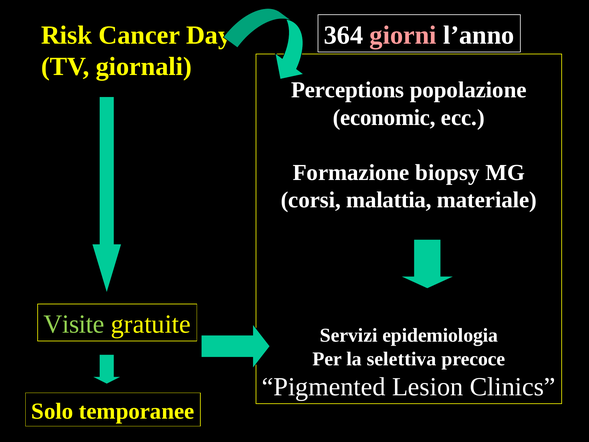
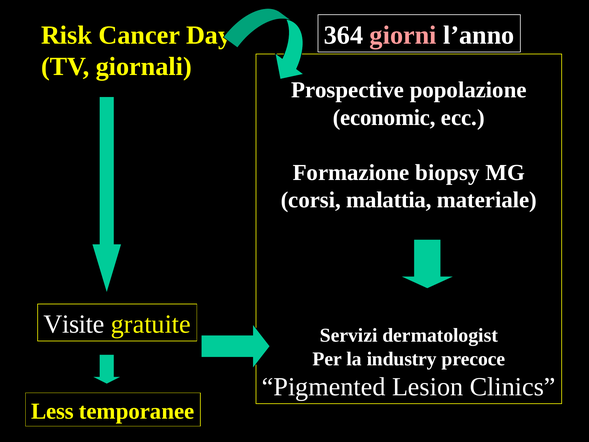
Perceptions: Perceptions -> Prospective
Visite colour: light green -> white
epidemiologia: epidemiologia -> dermatologist
selettiva: selettiva -> industry
Solo: Solo -> Less
